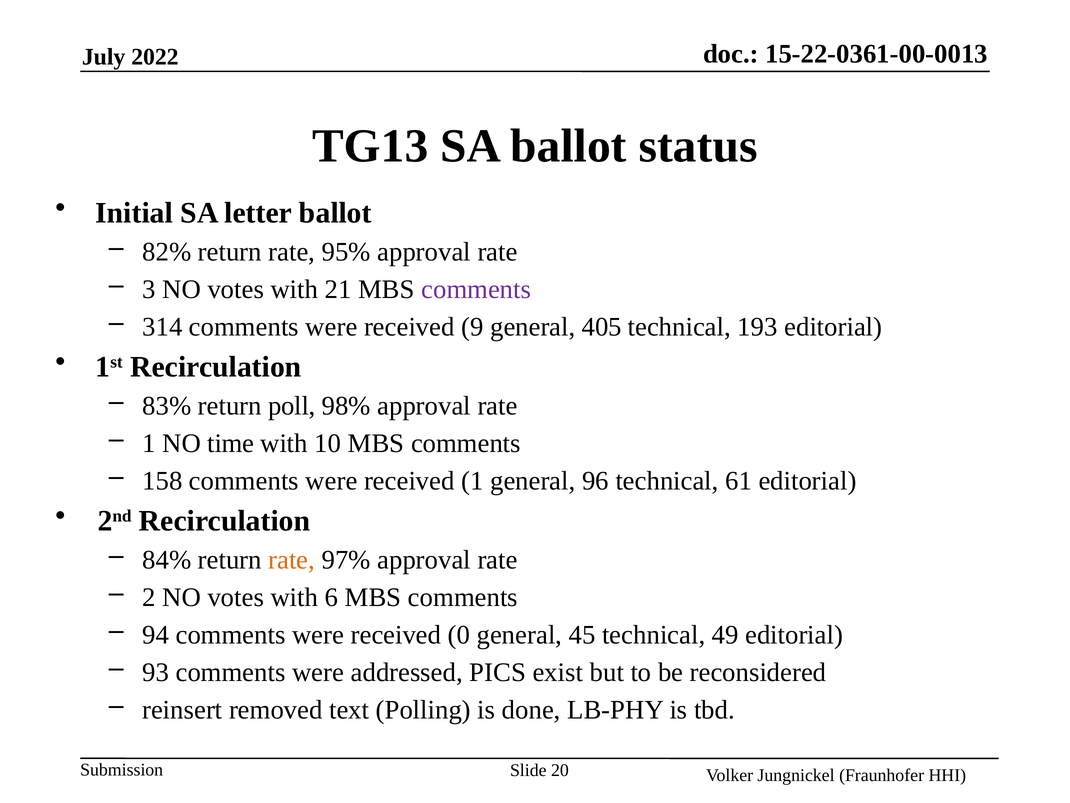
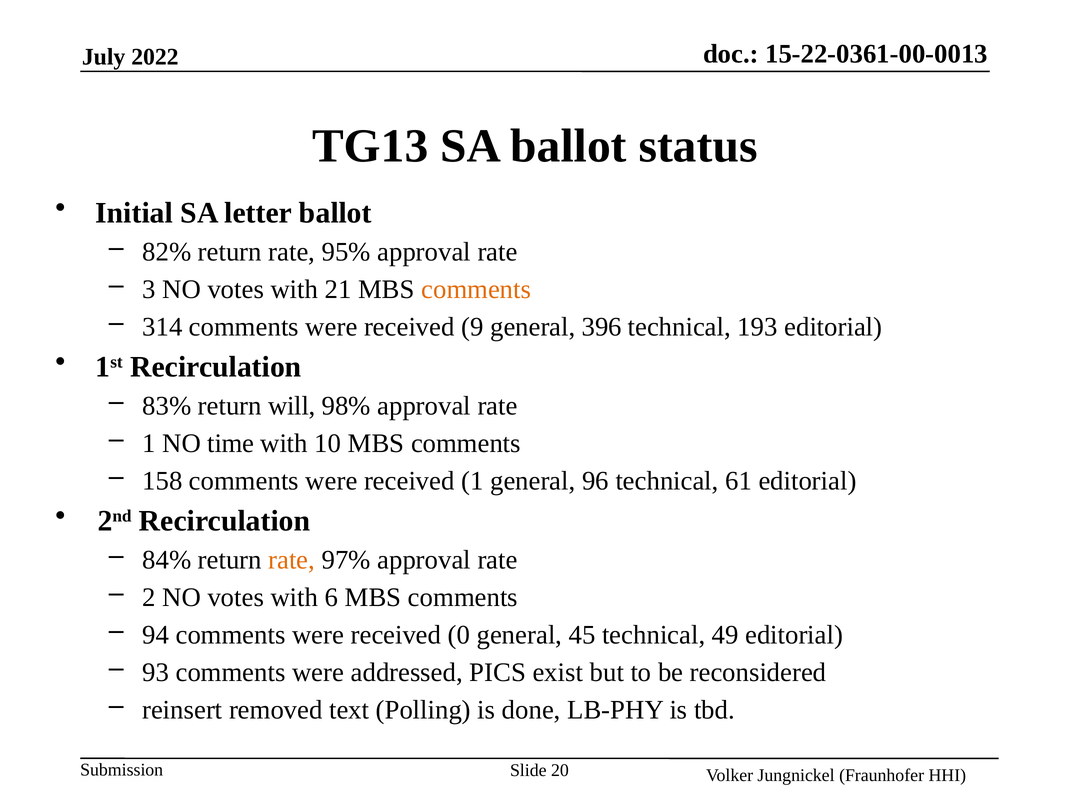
comments at (476, 289) colour: purple -> orange
405: 405 -> 396
poll: poll -> will
